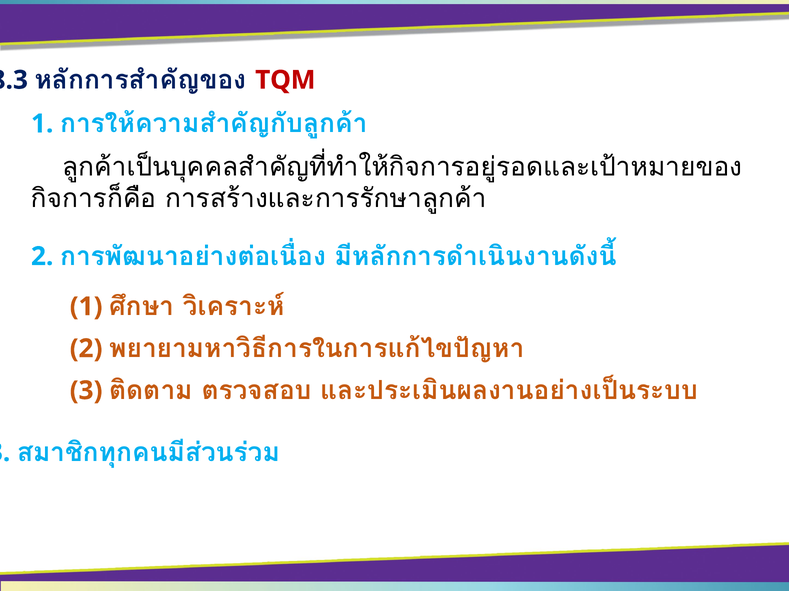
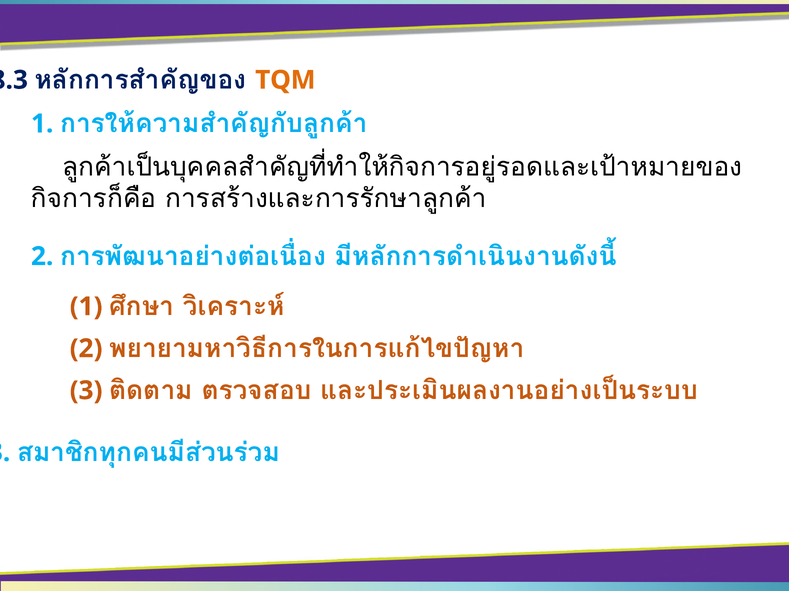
TQM colour: red -> orange
